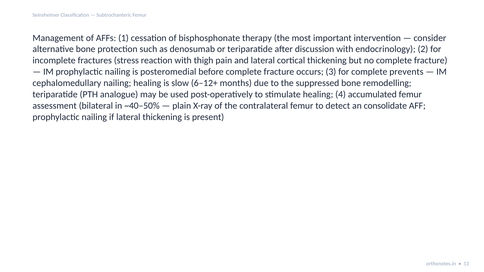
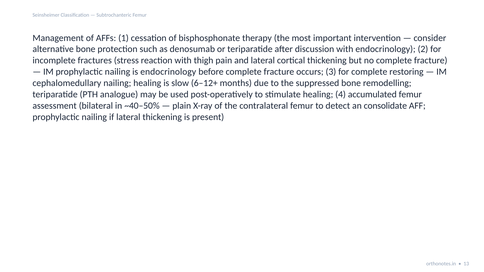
is posteromedial: posteromedial -> endocrinology
prevents: prevents -> restoring
